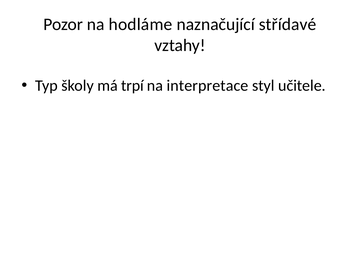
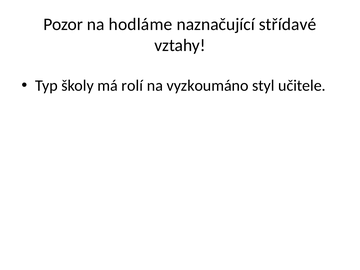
trpí: trpí -> rolí
interpretace: interpretace -> vyzkoumáno
